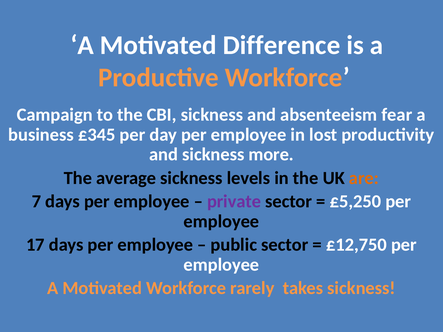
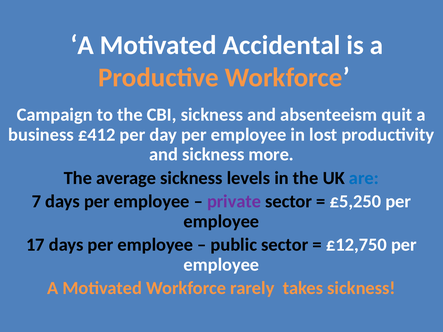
Difference: Difference -> Accidental
fear: fear -> quit
£345: £345 -> £412
are colour: orange -> blue
